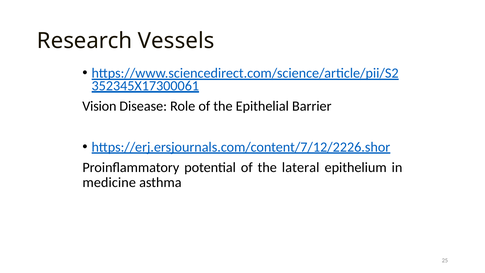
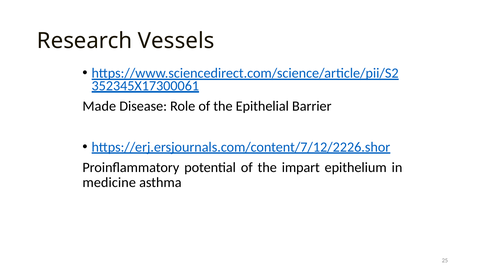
Vision: Vision -> Made
lateral: lateral -> impart
